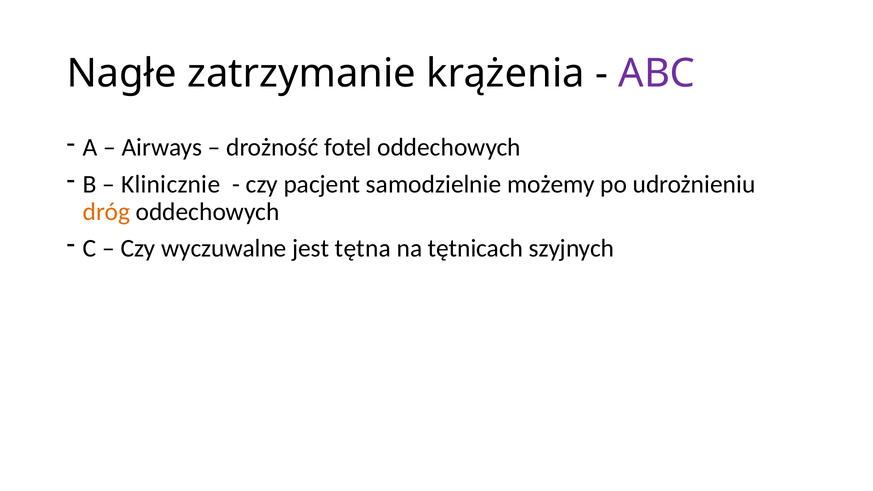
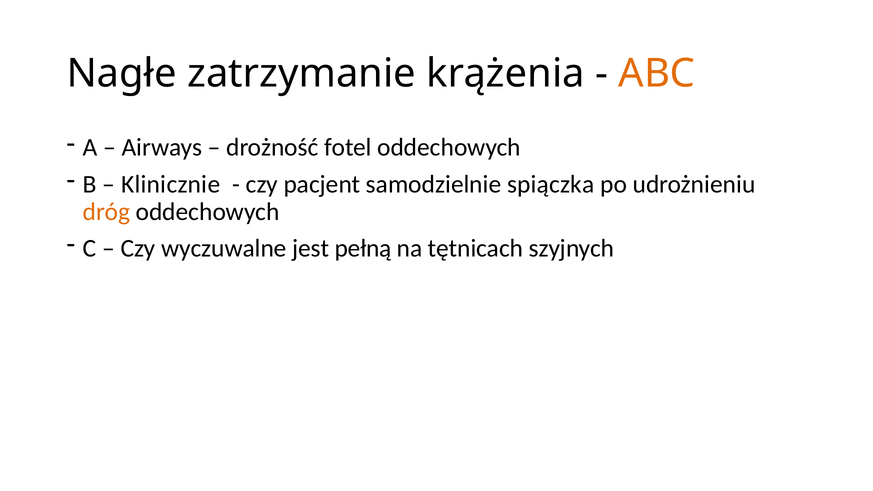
ABC colour: purple -> orange
możemy: możemy -> spiączka
tętna: tętna -> pełną
